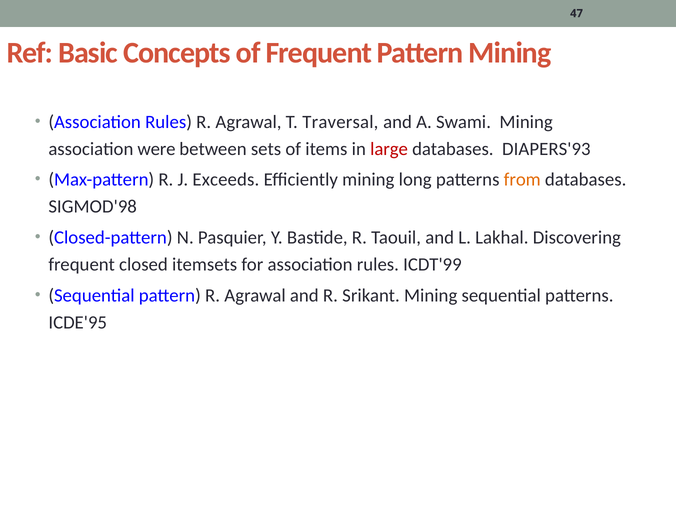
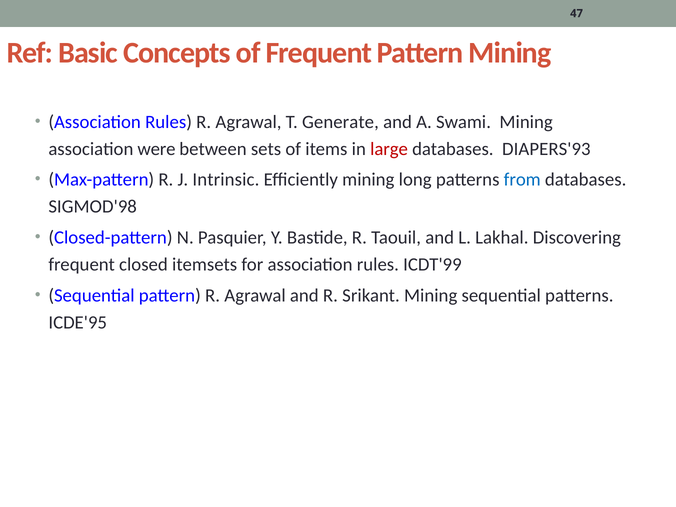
Traversal: Traversal -> Generate
Exceeds: Exceeds -> Intrinsic
from colour: orange -> blue
